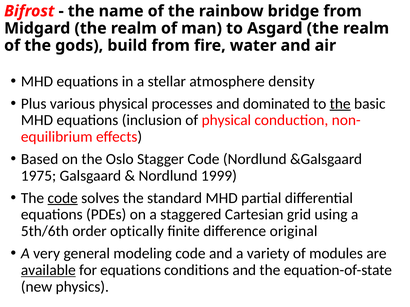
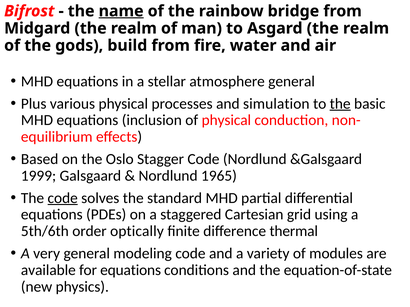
name underline: none -> present
atmosphere density: density -> general
dominated: dominated -> simulation
1975: 1975 -> 1999
1999: 1999 -> 1965
original: original -> thermal
available underline: present -> none
